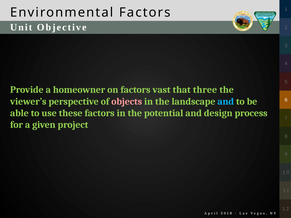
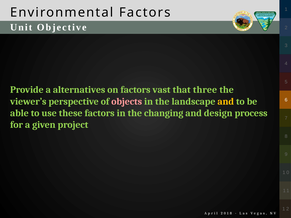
homeowner: homeowner -> alternatives
and at (226, 102) colour: light blue -> yellow
potential: potential -> changing
